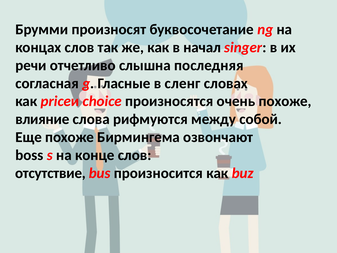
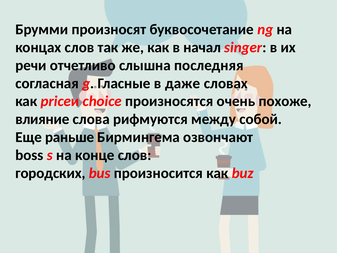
сленг: сленг -> даже
Еще похоже: похоже -> раньше
отсутствие: отсутствие -> городских
